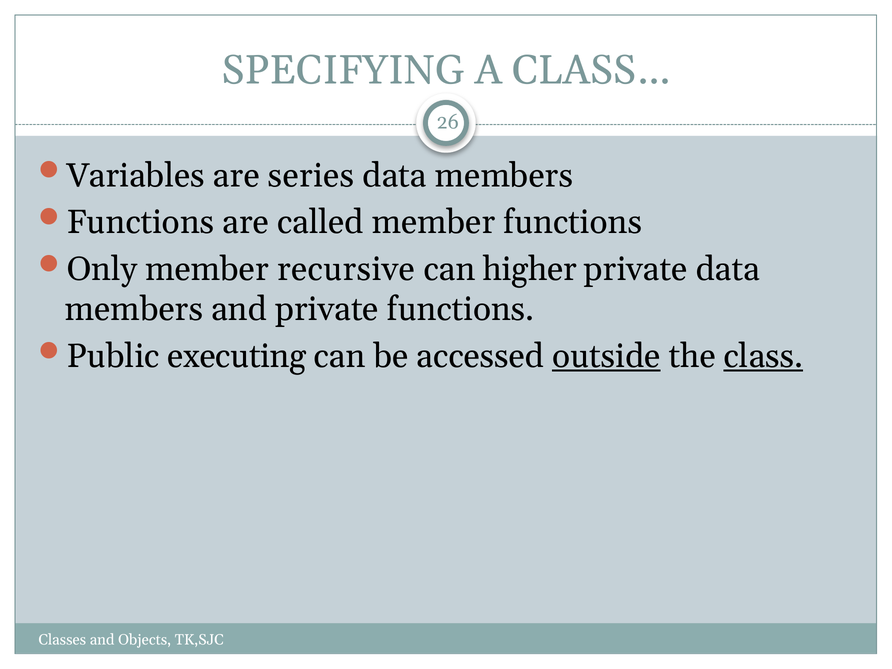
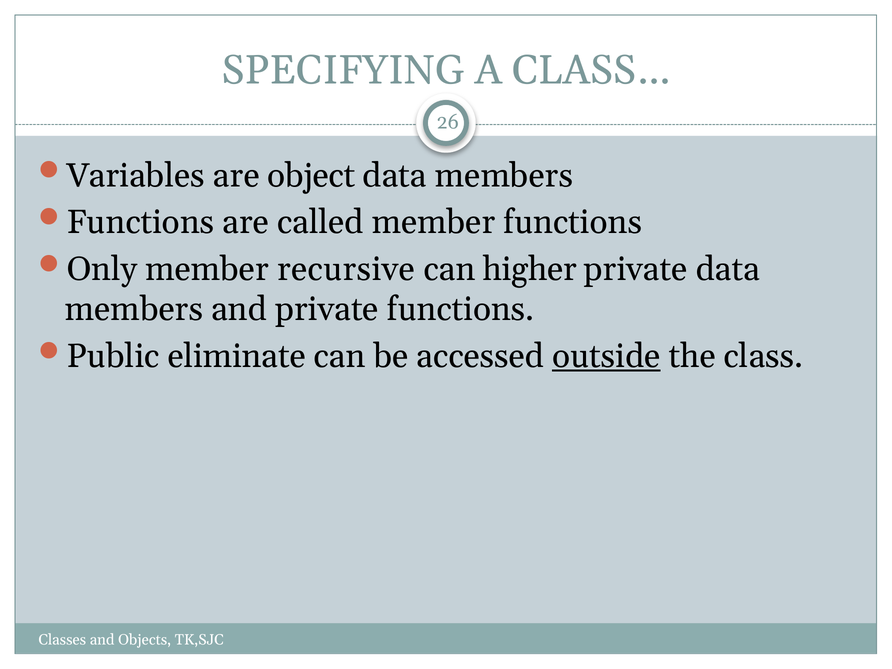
series: series -> object
executing: executing -> eliminate
class underline: present -> none
